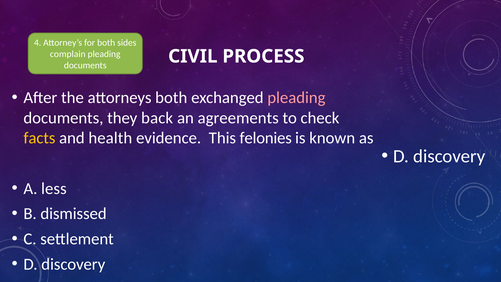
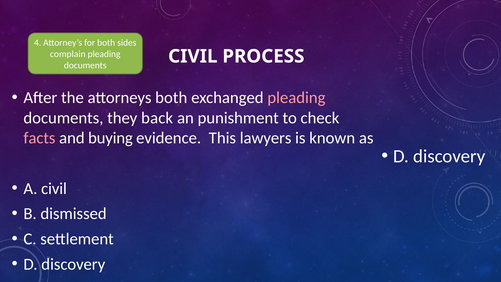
agreements: agreements -> punishment
facts colour: yellow -> pink
health: health -> buying
felonies: felonies -> lawyers
A less: less -> civil
